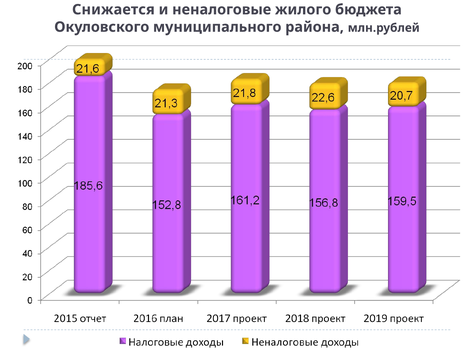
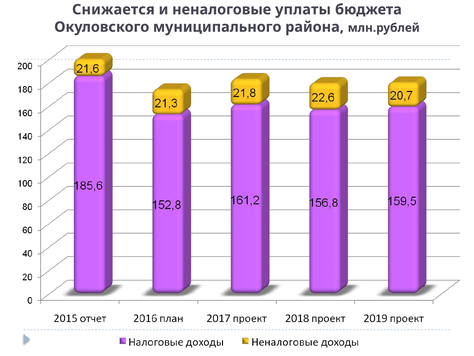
жилого: жилого -> уплаты
